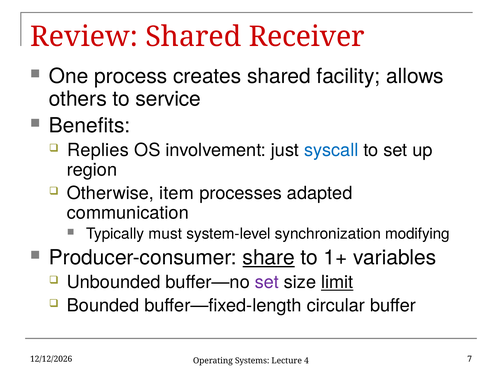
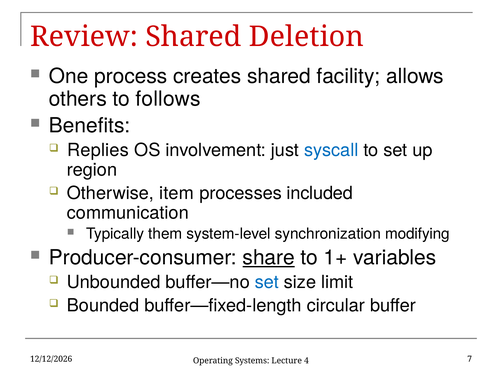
Receiver: Receiver -> Deletion
service: service -> follows
adapted: adapted -> included
must: must -> them
set at (267, 283) colour: purple -> blue
limit underline: present -> none
